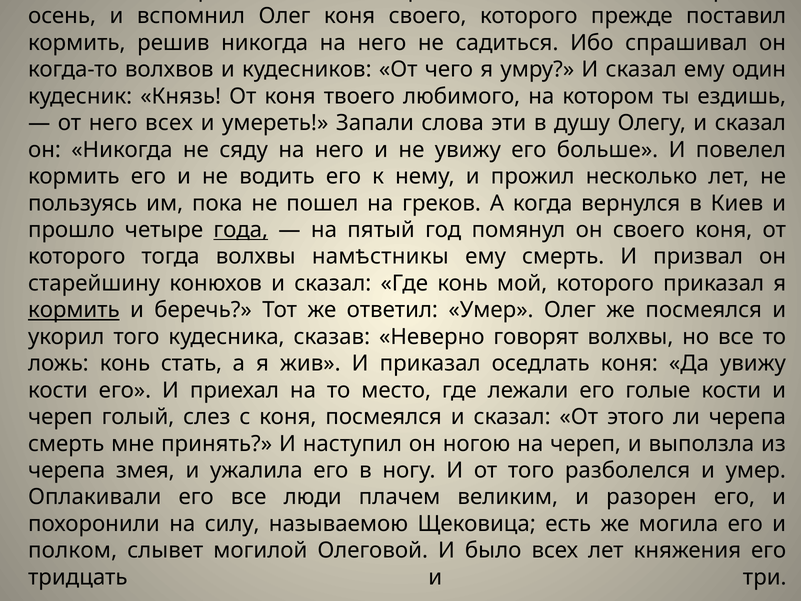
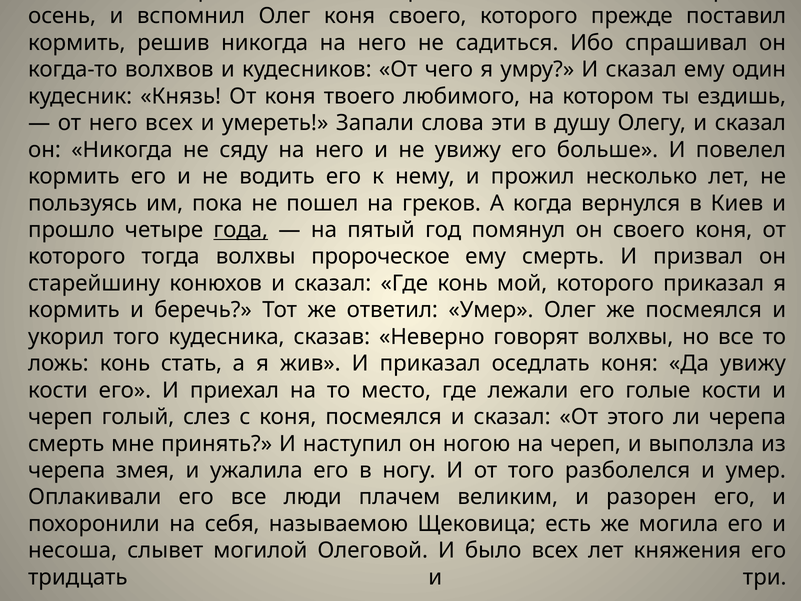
намѣстникы: намѣстникы -> пророческое
кормить at (74, 310) underline: present -> none
силу: силу -> себя
полком: полком -> несоша
